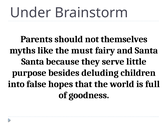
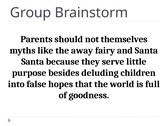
Under: Under -> Group
must: must -> away
